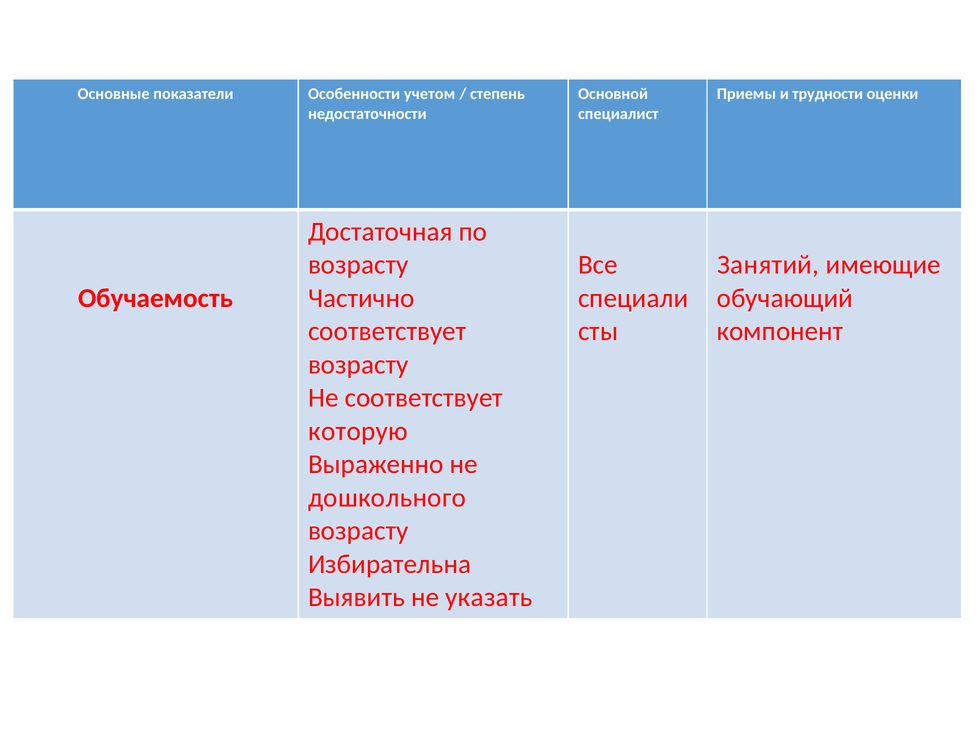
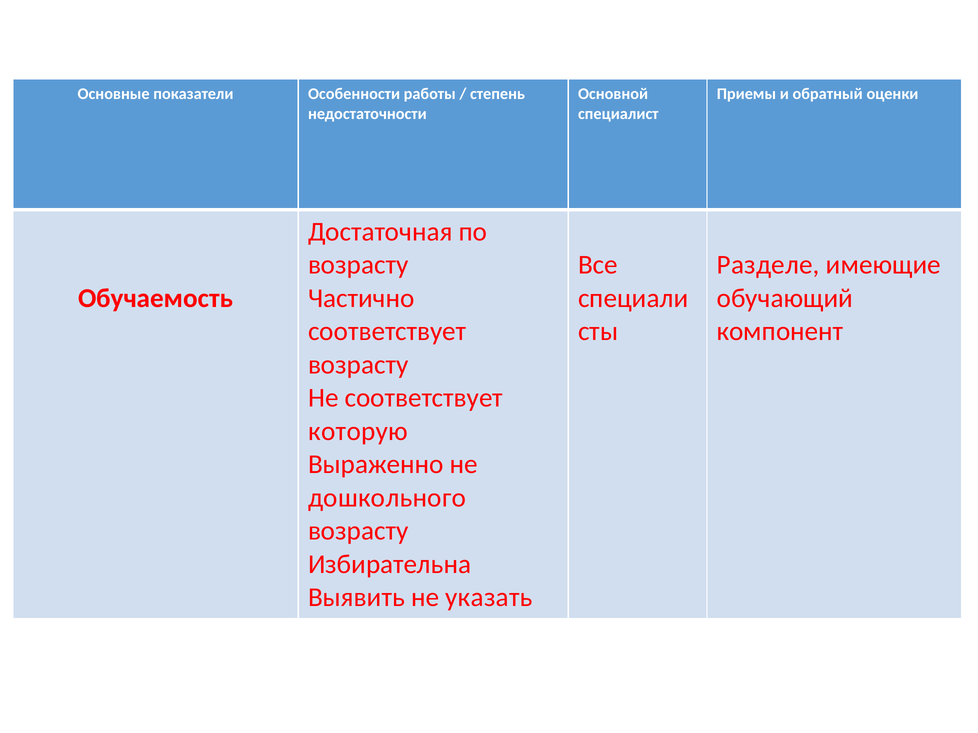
учетом: учетом -> работы
трудности: трудности -> обратный
Занятий: Занятий -> Разделе
